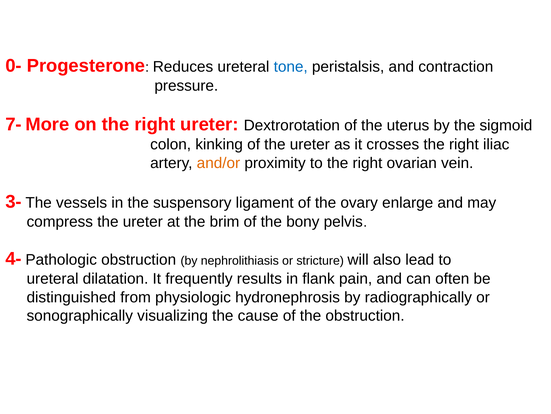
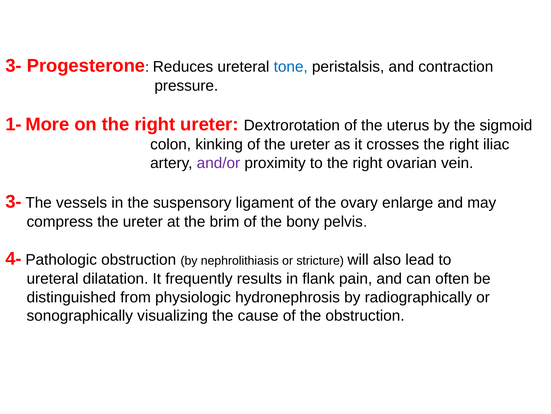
0- at (14, 66): 0- -> 3-
7-: 7- -> 1-
and/or colour: orange -> purple
